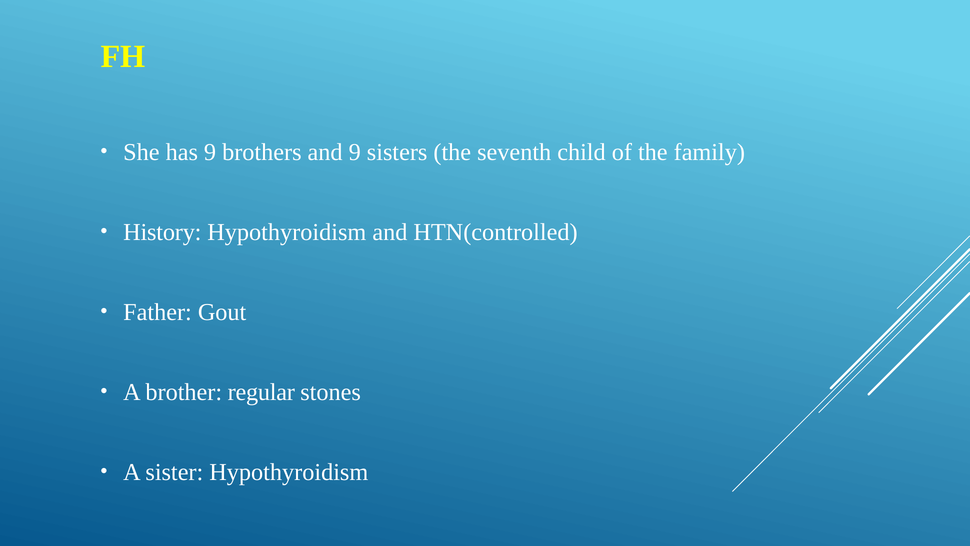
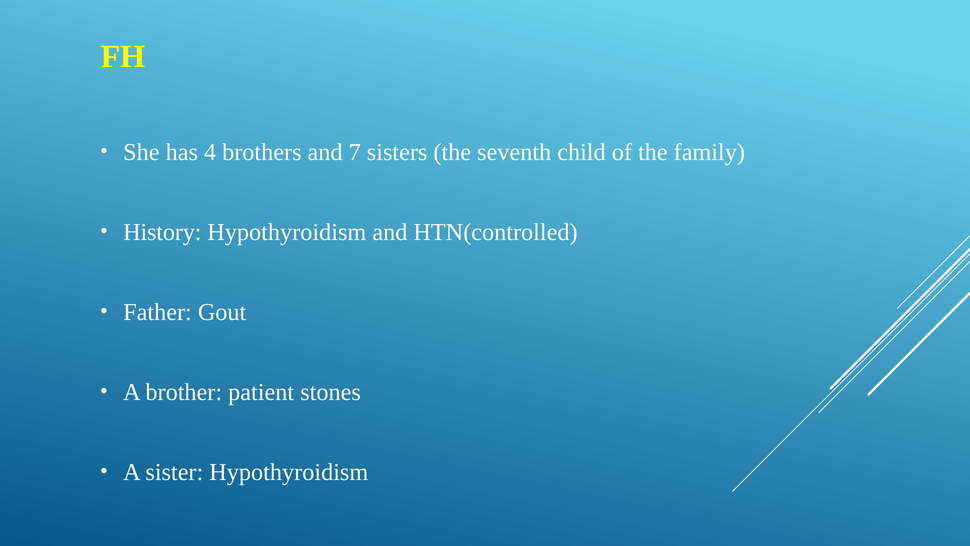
has 9: 9 -> 4
and 9: 9 -> 7
regular: regular -> patient
